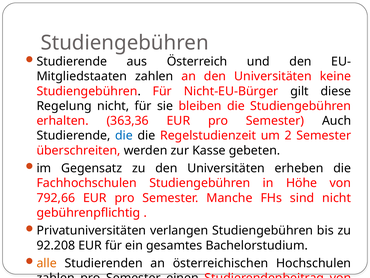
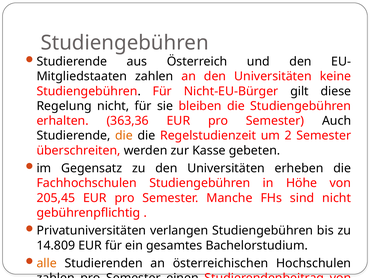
die at (124, 135) colour: blue -> orange
792,66: 792,66 -> 205,45
92.208: 92.208 -> 14.809
